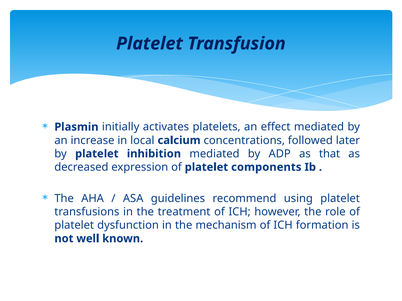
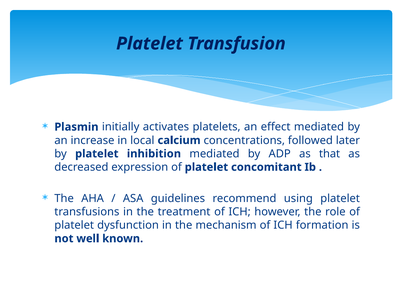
components: components -> concomitant
